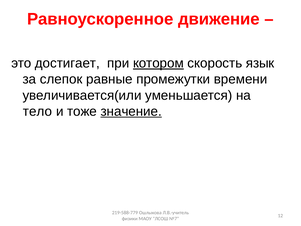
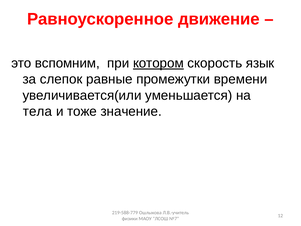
достигает: достигает -> вспомним
тело: тело -> тела
значение underline: present -> none
